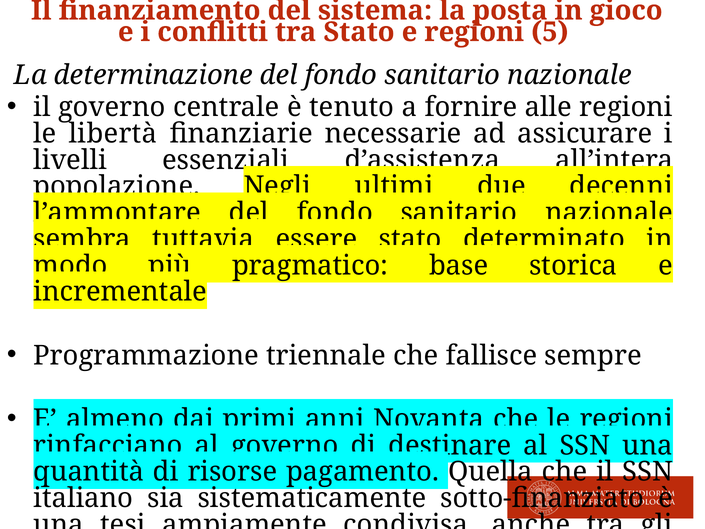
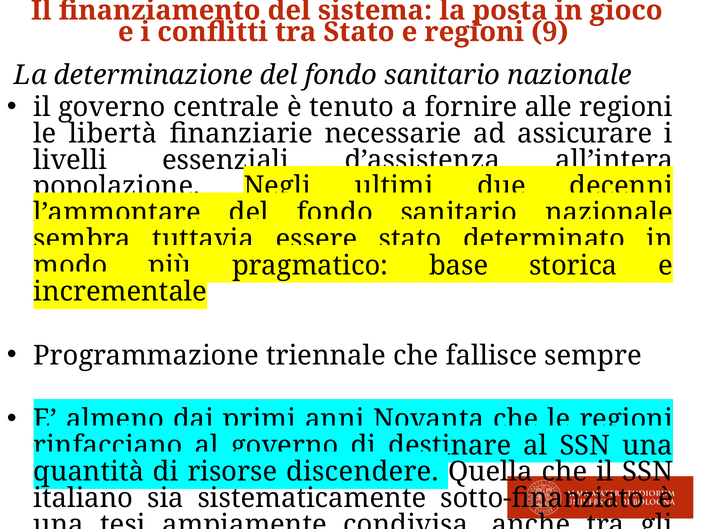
5: 5 -> 9
pagamento: pagamento -> discendere
